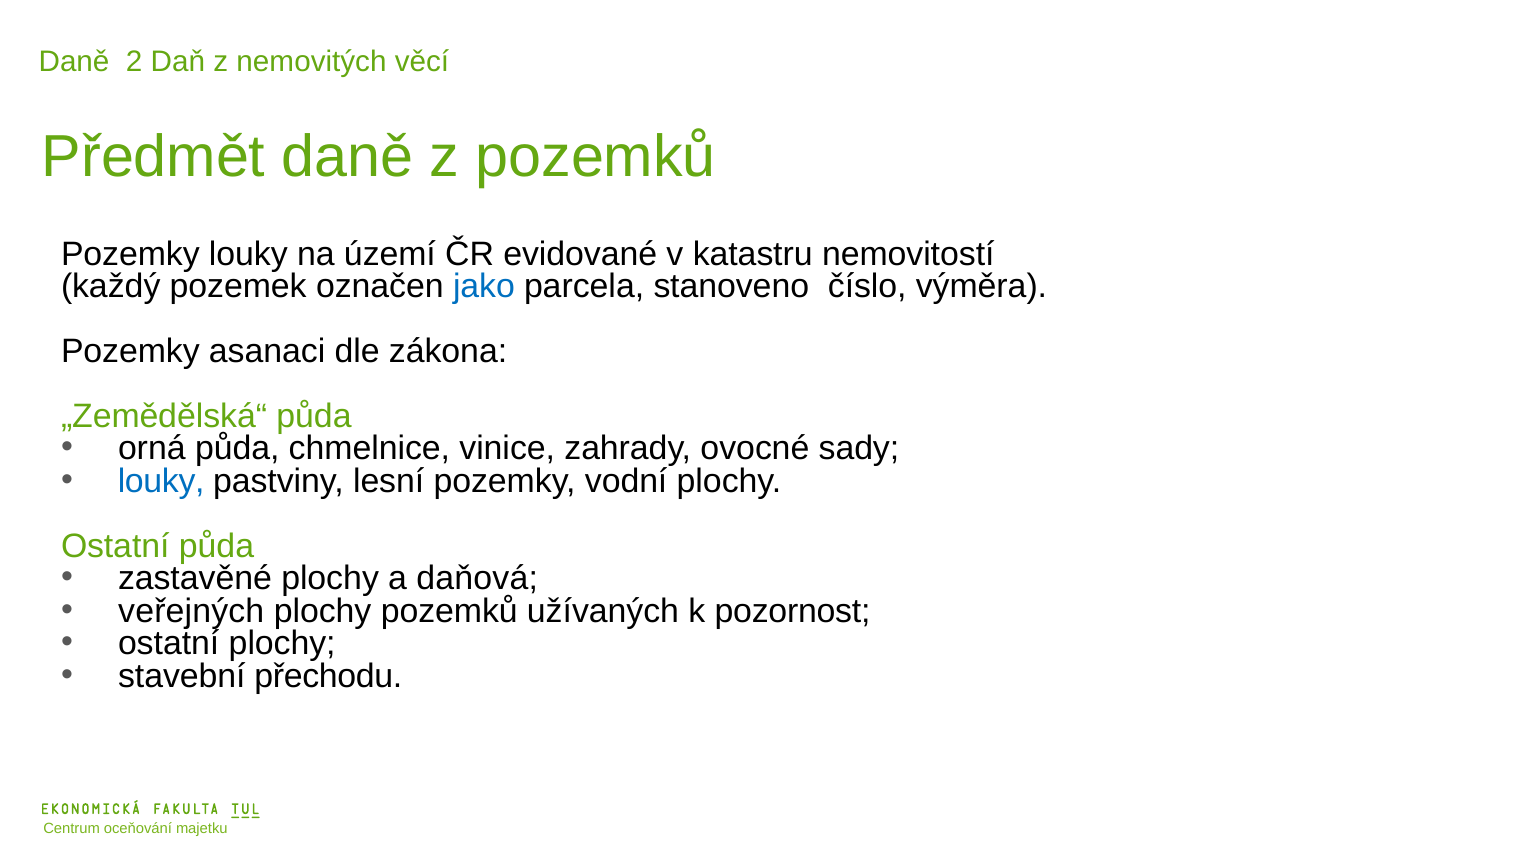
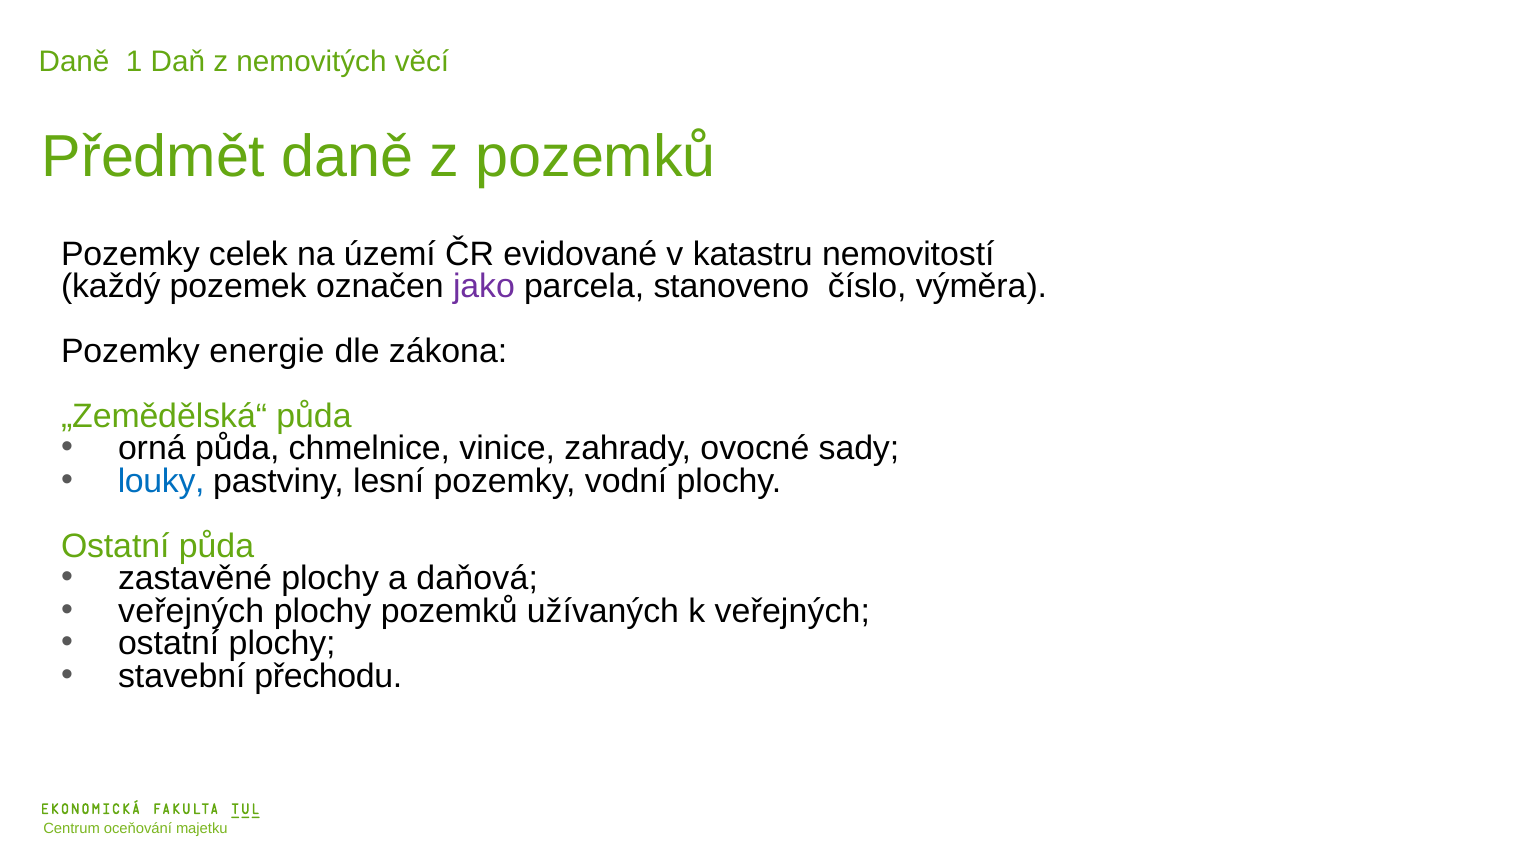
2: 2 -> 1
Pozemky louky: louky -> celek
jako colour: blue -> purple
asanaci: asanaci -> energie
k pozornost: pozornost -> veřejných
